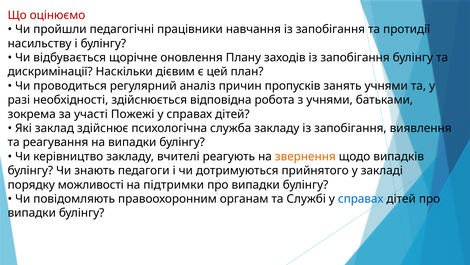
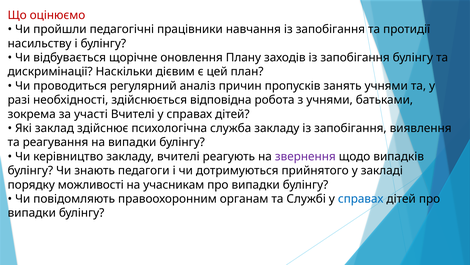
участі Пожежі: Пожежі -> Вчителі
звернення colour: orange -> purple
підтримки: підтримки -> учасникам
